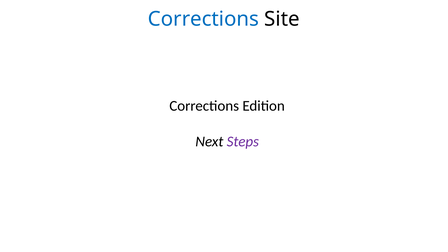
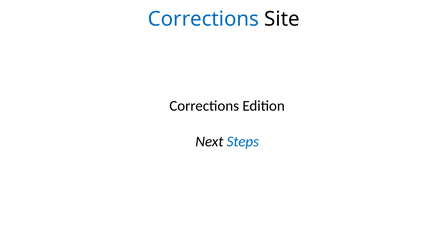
Steps colour: purple -> blue
